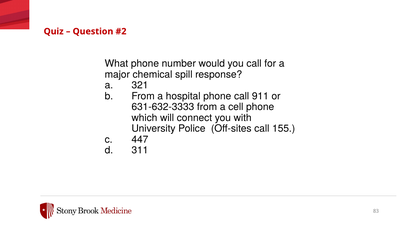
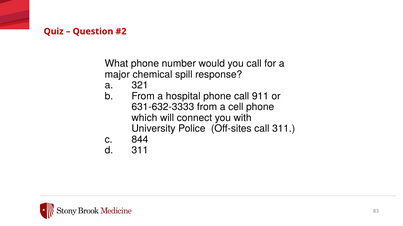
call 155: 155 -> 311
447: 447 -> 844
